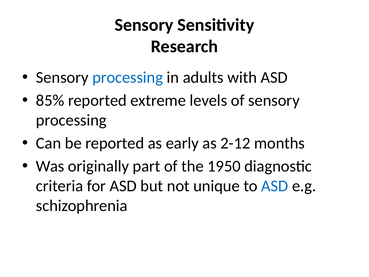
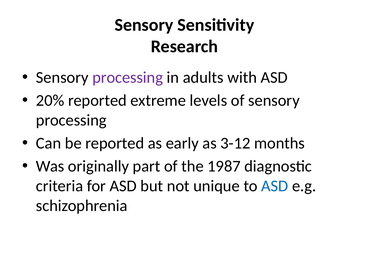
processing at (128, 77) colour: blue -> purple
85%: 85% -> 20%
2-12: 2-12 -> 3-12
1950: 1950 -> 1987
